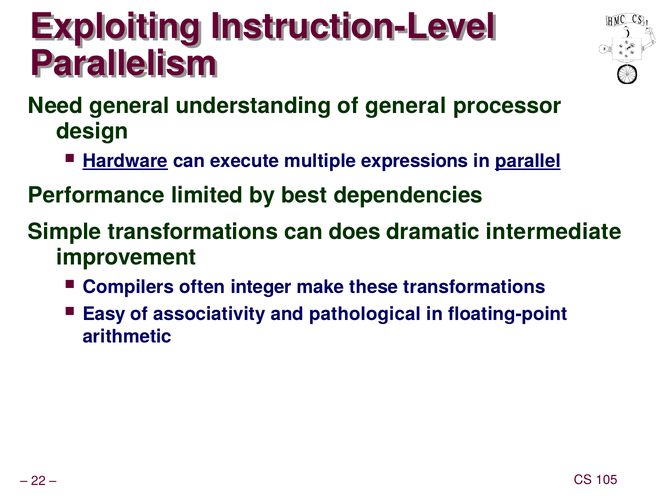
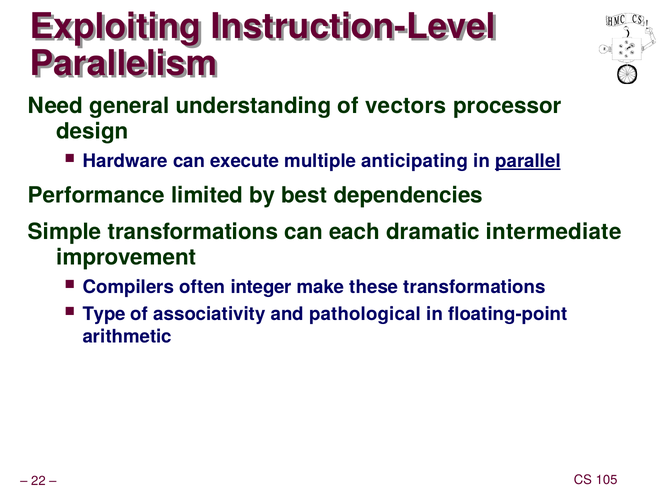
of general: general -> vectors
Hardware underline: present -> none
expressions: expressions -> anticipating
does: does -> each
Easy: Easy -> Type
